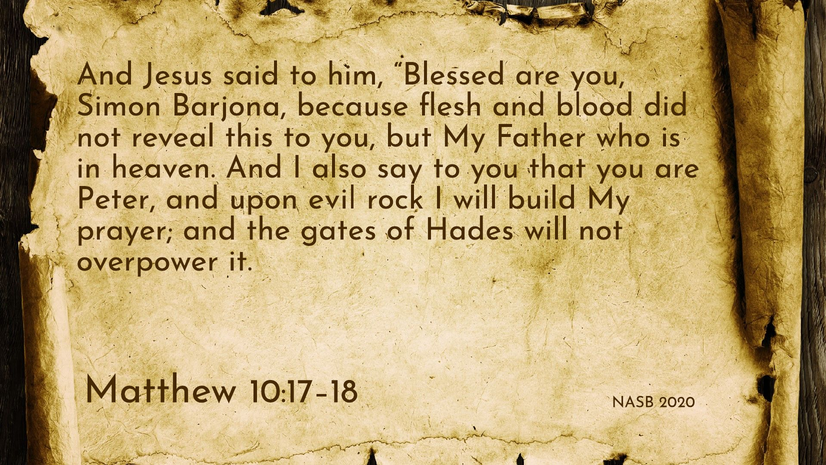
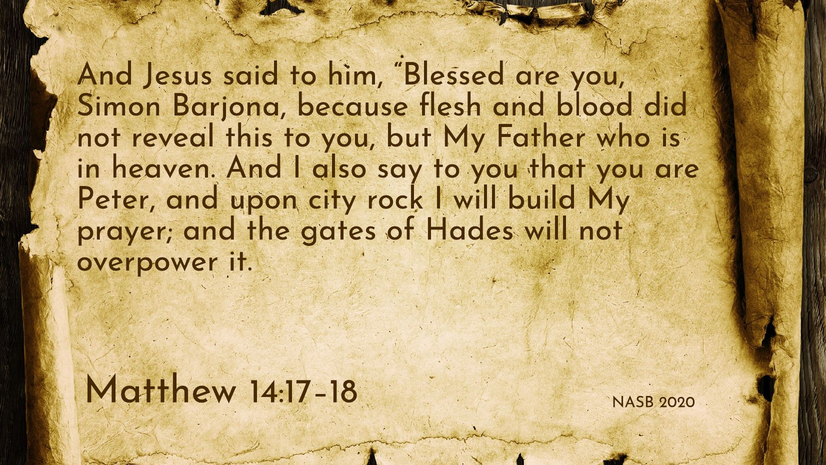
evil: evil -> city
10:17–18: 10:17–18 -> 14:17–18
